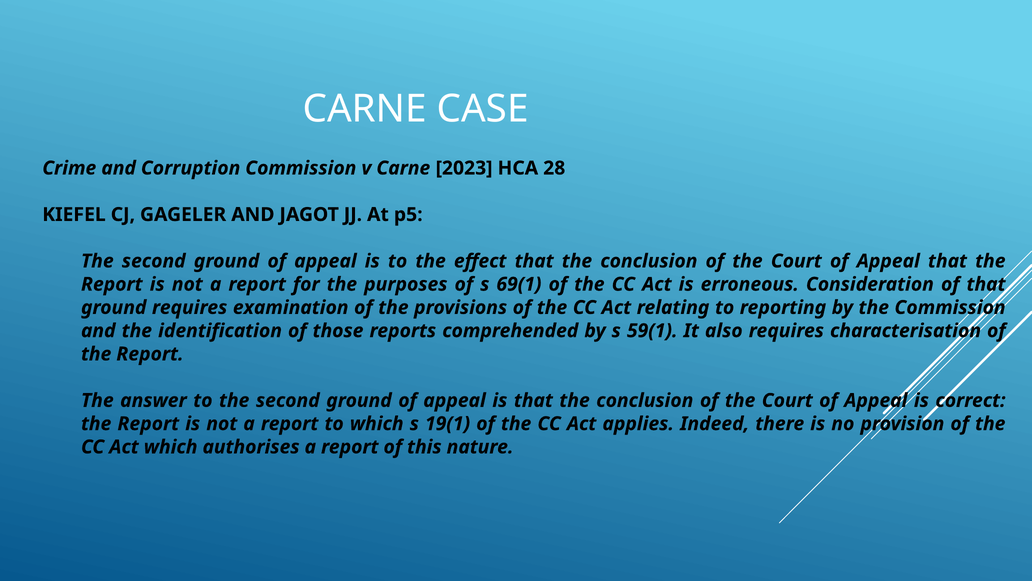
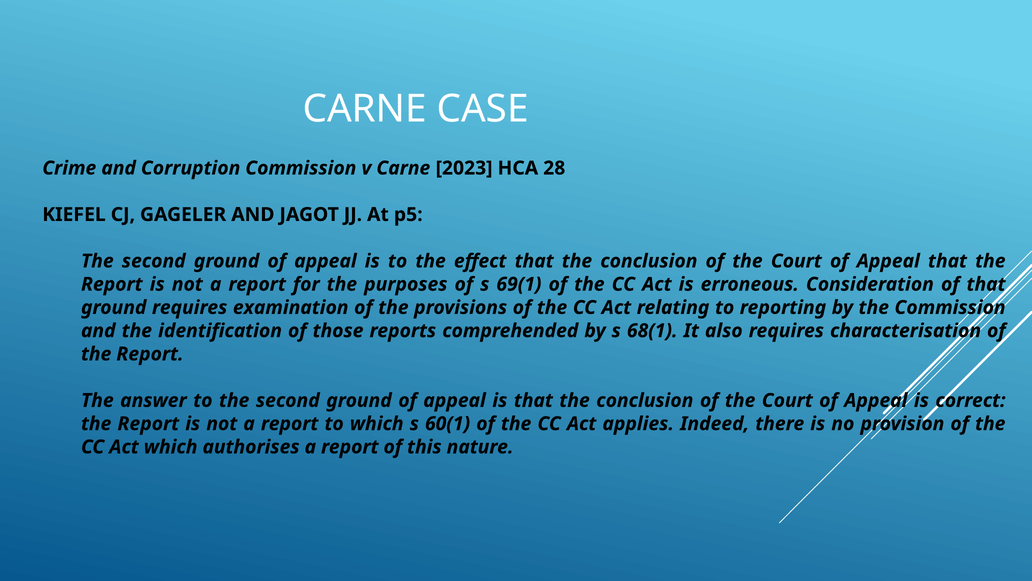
59(1: 59(1 -> 68(1
19(1: 19(1 -> 60(1
